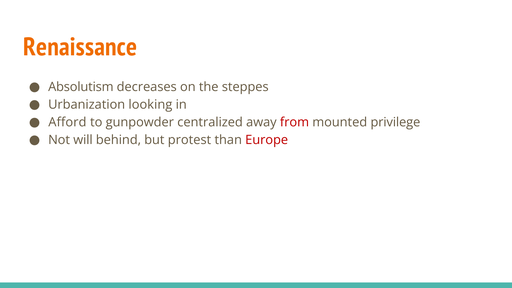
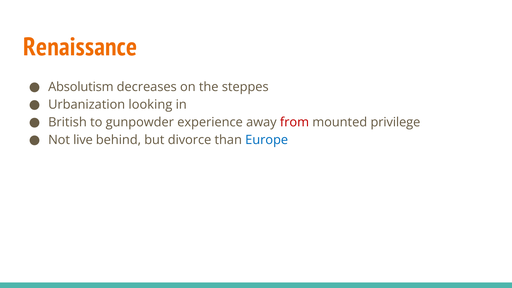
Afford: Afford -> British
centralized: centralized -> experience
will: will -> live
protest: protest -> divorce
Europe colour: red -> blue
